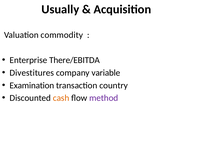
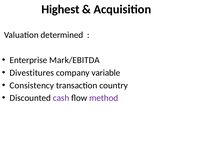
Usually: Usually -> Highest
commodity: commodity -> determined
There/EBITDA: There/EBITDA -> Mark/EBITDA
Examination: Examination -> Consistency
cash colour: orange -> purple
